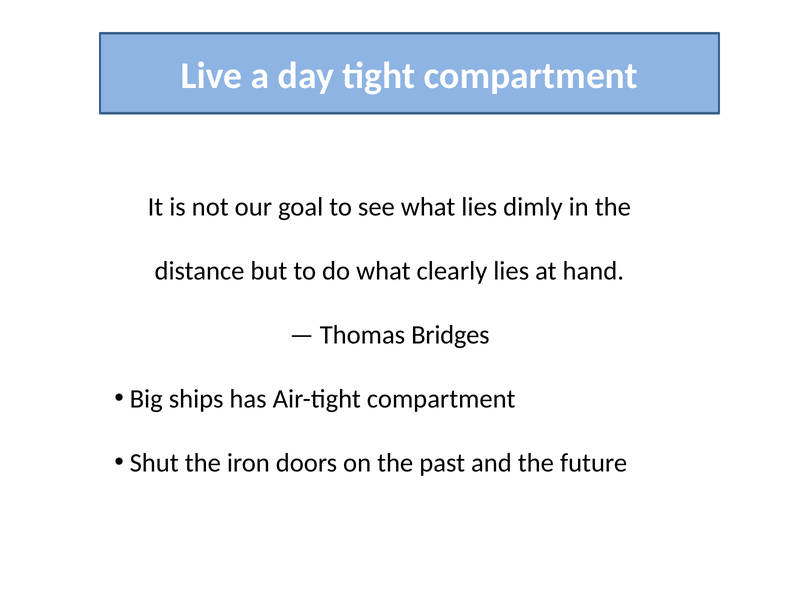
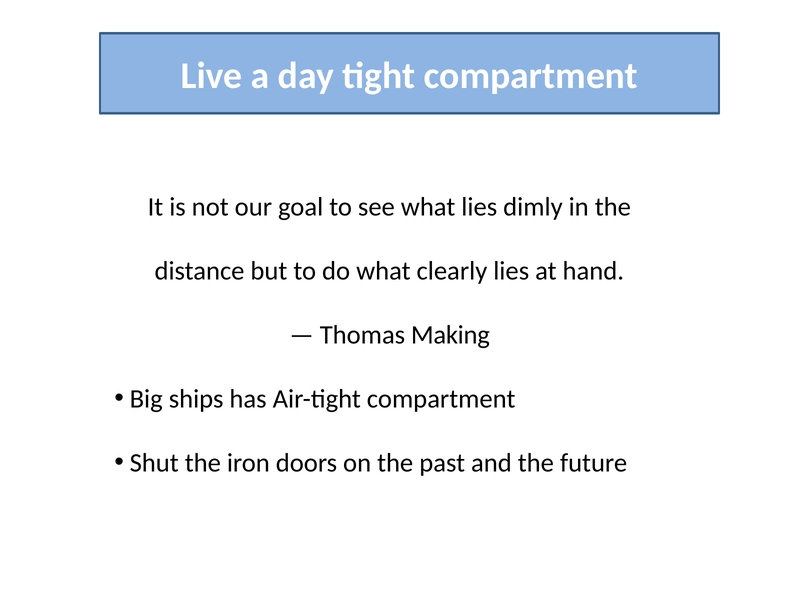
Bridges: Bridges -> Making
